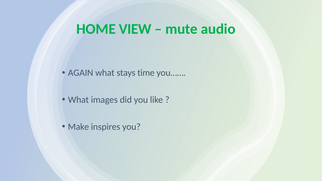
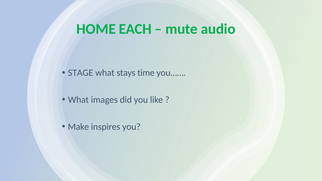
VIEW: VIEW -> EACH
AGAIN: AGAIN -> STAGE
